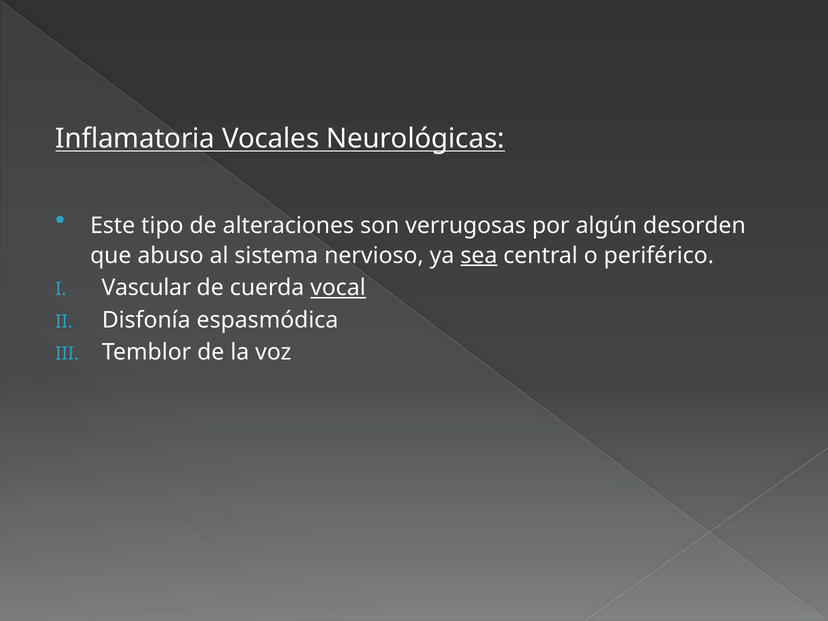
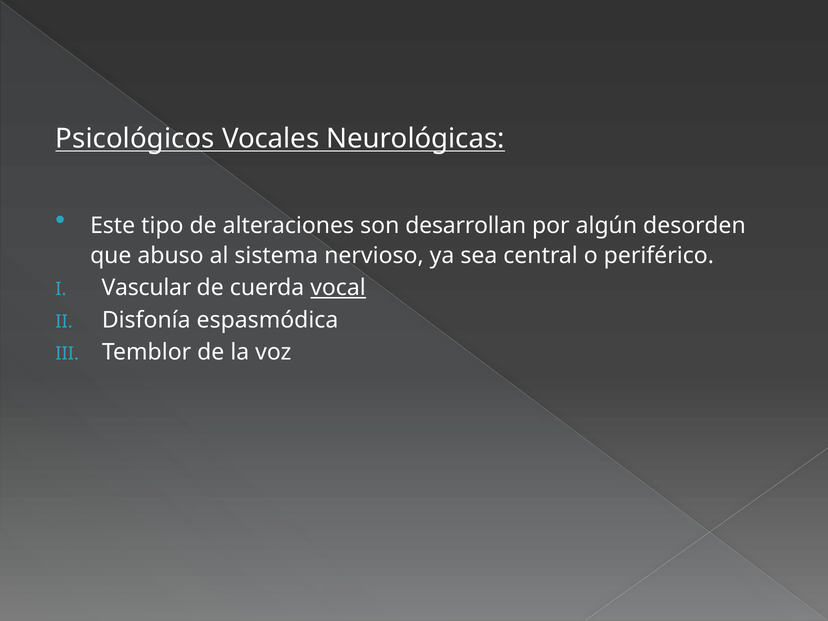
Inflamatoria: Inflamatoria -> Psicológicos
verrugosas: verrugosas -> desarrollan
sea underline: present -> none
